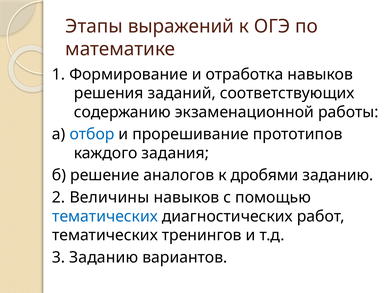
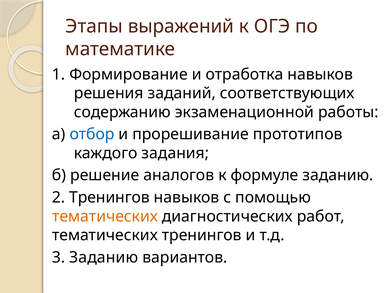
дробями: дробями -> формуле
2 Величины: Величины -> Тренингов
тематических at (105, 217) colour: blue -> orange
